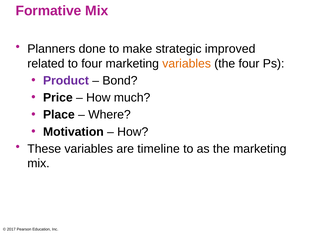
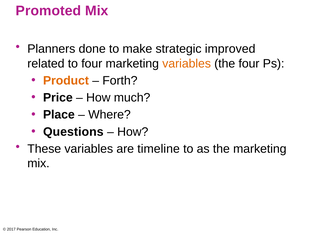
Formative: Formative -> Promoted
Product colour: purple -> orange
Bond: Bond -> Forth
Motivation: Motivation -> Questions
